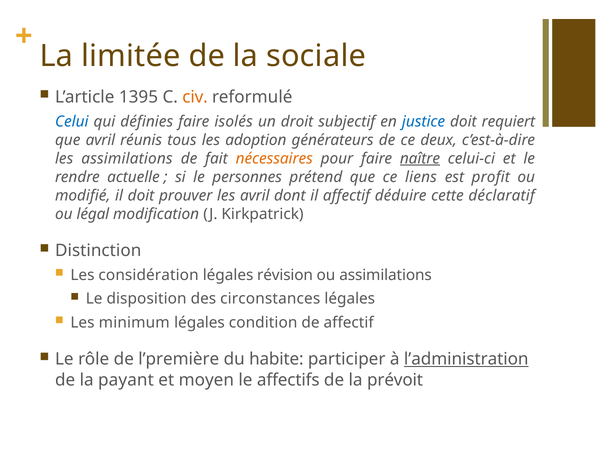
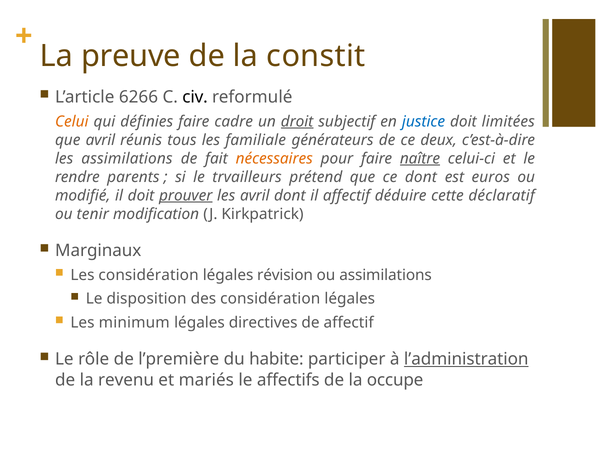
limitée: limitée -> preuve
sociale: sociale -> constit
1395: 1395 -> 6266
civ colour: orange -> black
Celui colour: blue -> orange
isolés: isolés -> cadre
droit underline: none -> present
requiert: requiert -> limitées
adoption: adoption -> familiale
actuelle: actuelle -> parents
personnes: personnes -> trvailleurs
ce liens: liens -> dont
profit: profit -> euros
prouver underline: none -> present
légal: légal -> tenir
Distinction: Distinction -> Marginaux
des circonstances: circonstances -> considération
condition: condition -> directives
payant: payant -> revenu
moyen: moyen -> mariés
prévoit: prévoit -> occupe
